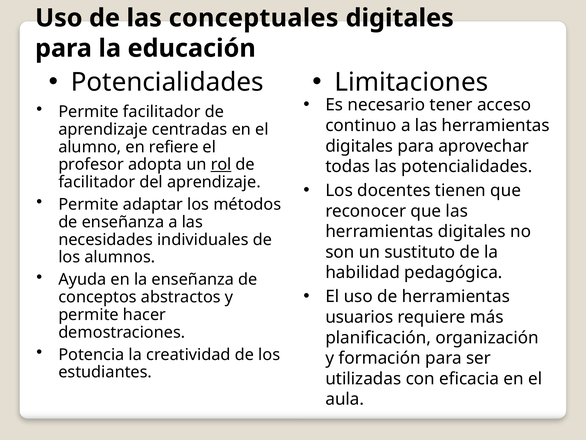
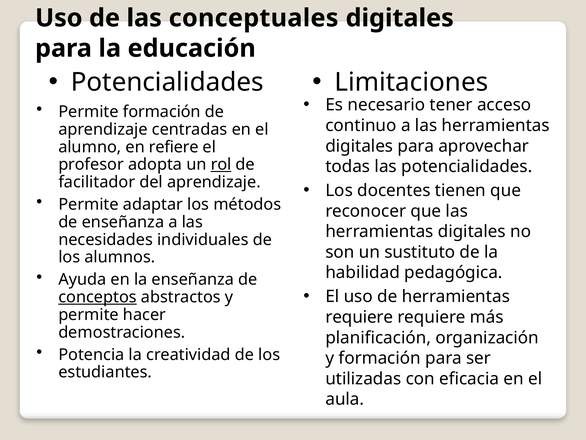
Permite facilitador: facilitador -> formación
conceptos underline: none -> present
usuarios at (359, 317): usuarios -> requiere
